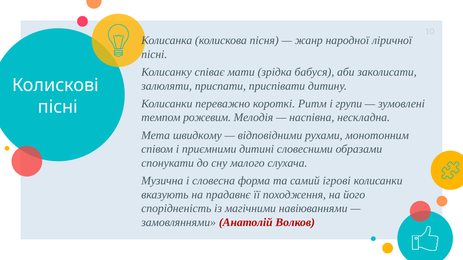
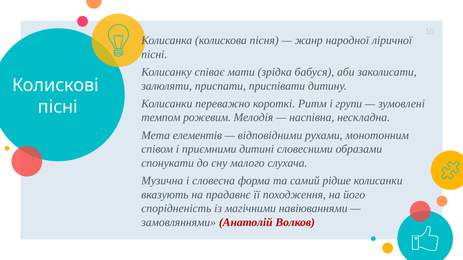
швидкому: швидкому -> елементів
ігрові: ігрові -> рідше
